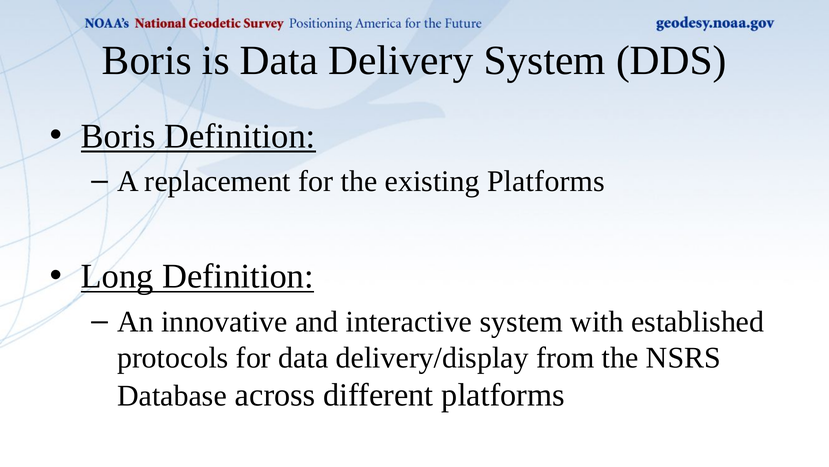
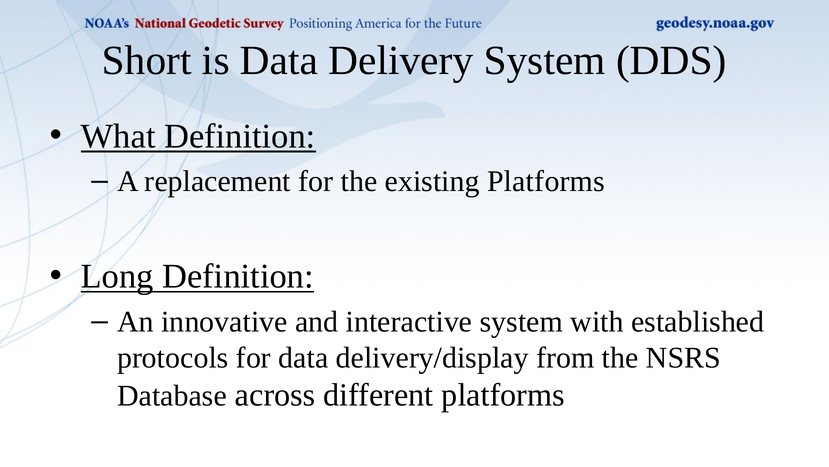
Boris at (147, 60): Boris -> Short
Boris at (118, 136): Boris -> What
